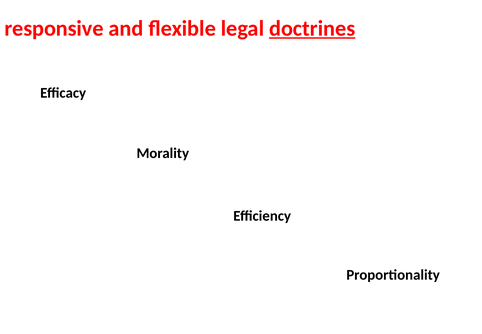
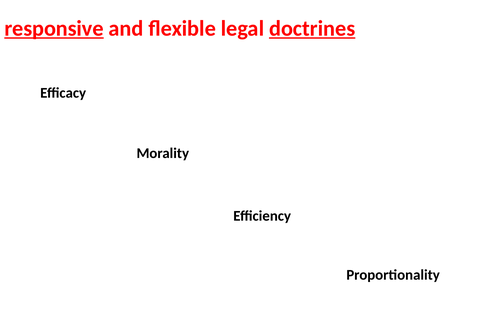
responsive underline: none -> present
